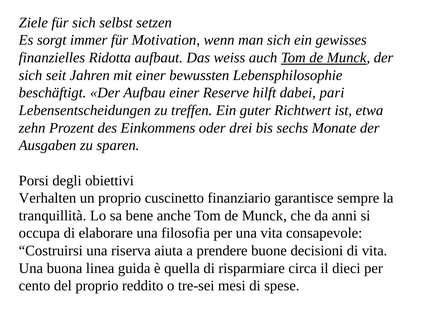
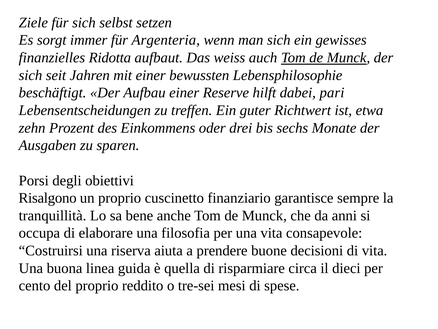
Motivation: Motivation -> Argenteria
Verhalten: Verhalten -> Risalgono
